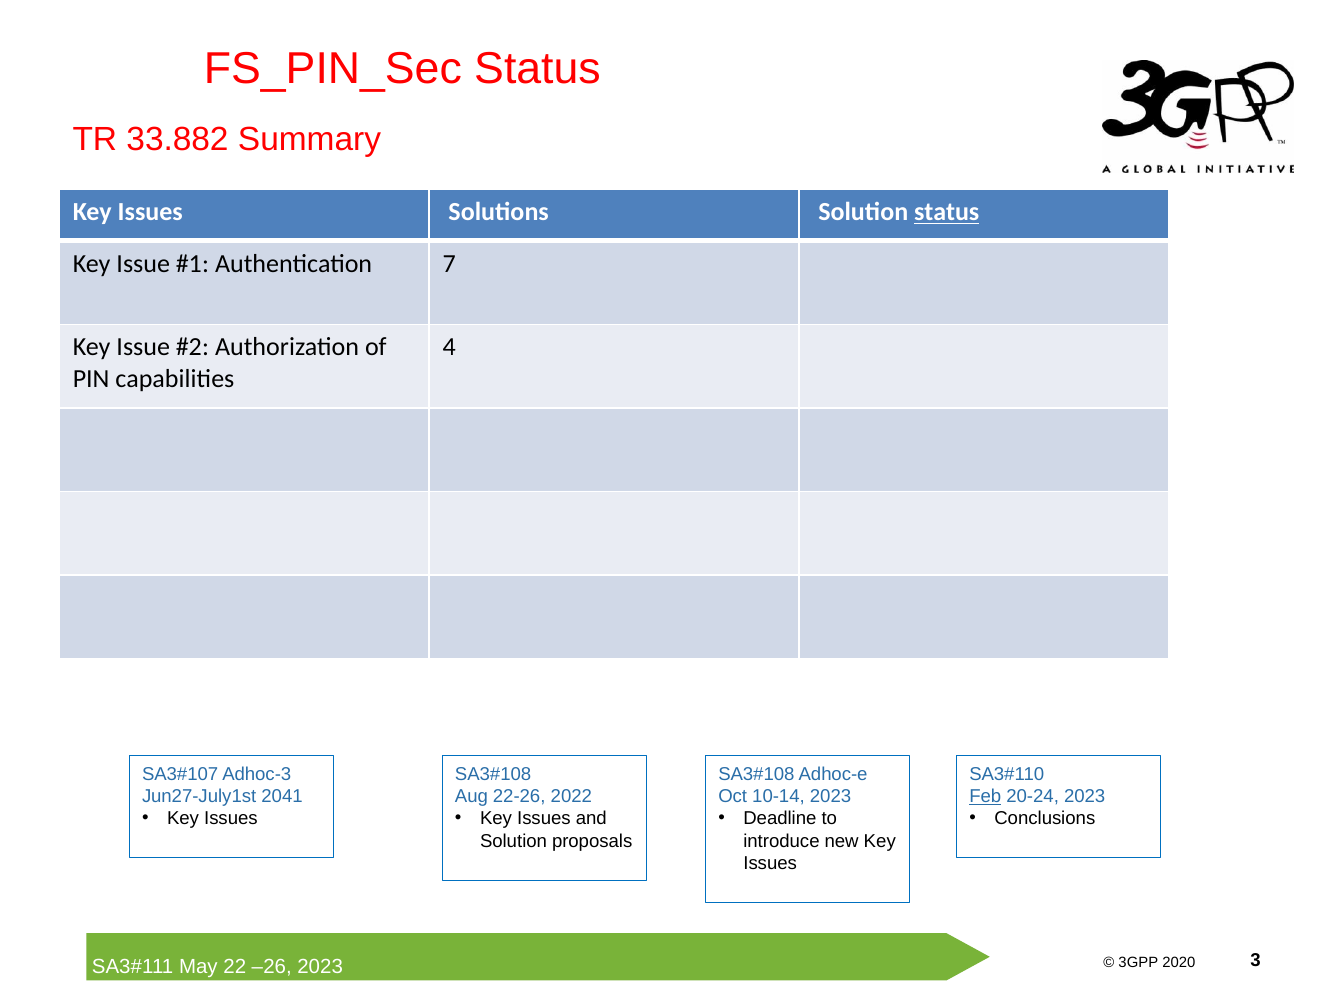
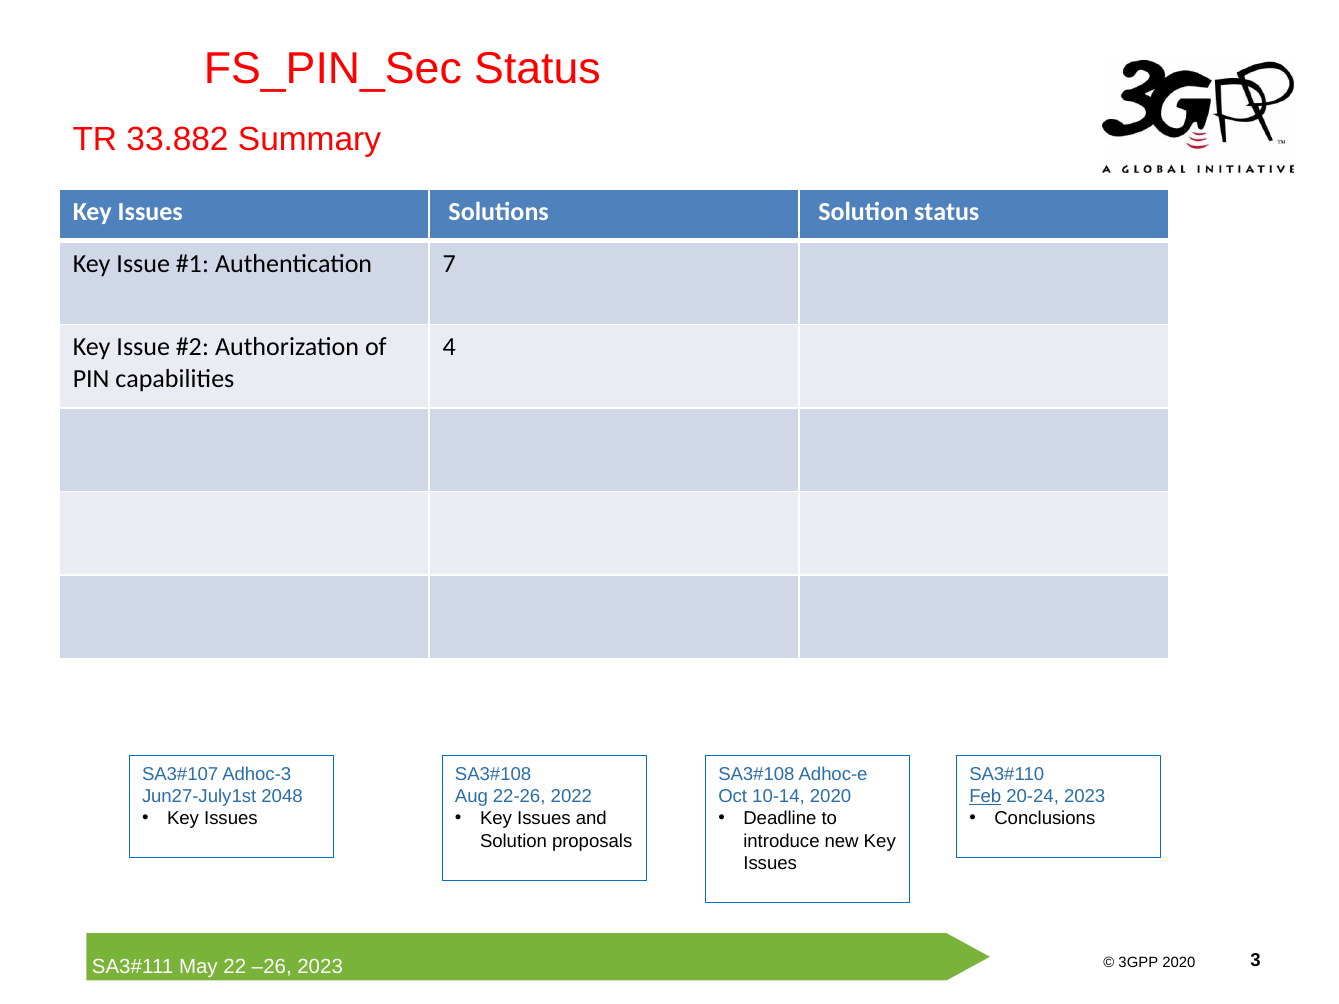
status at (947, 212) underline: present -> none
2041: 2041 -> 2048
10-14 2023: 2023 -> 2020
